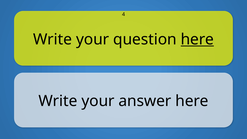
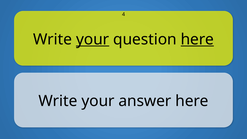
your at (93, 39) underline: none -> present
